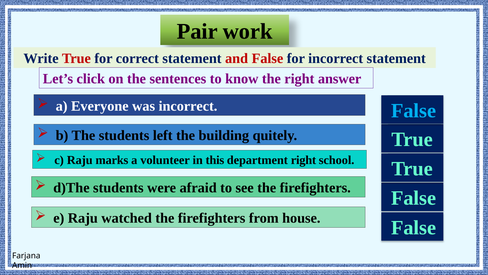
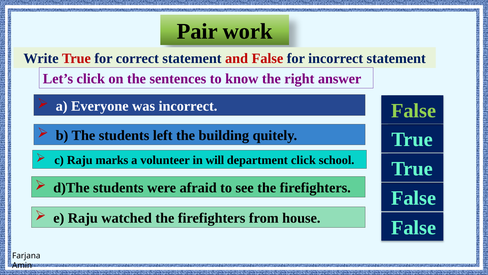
False at (414, 111) colour: light blue -> light green
this: this -> will
department right: right -> click
